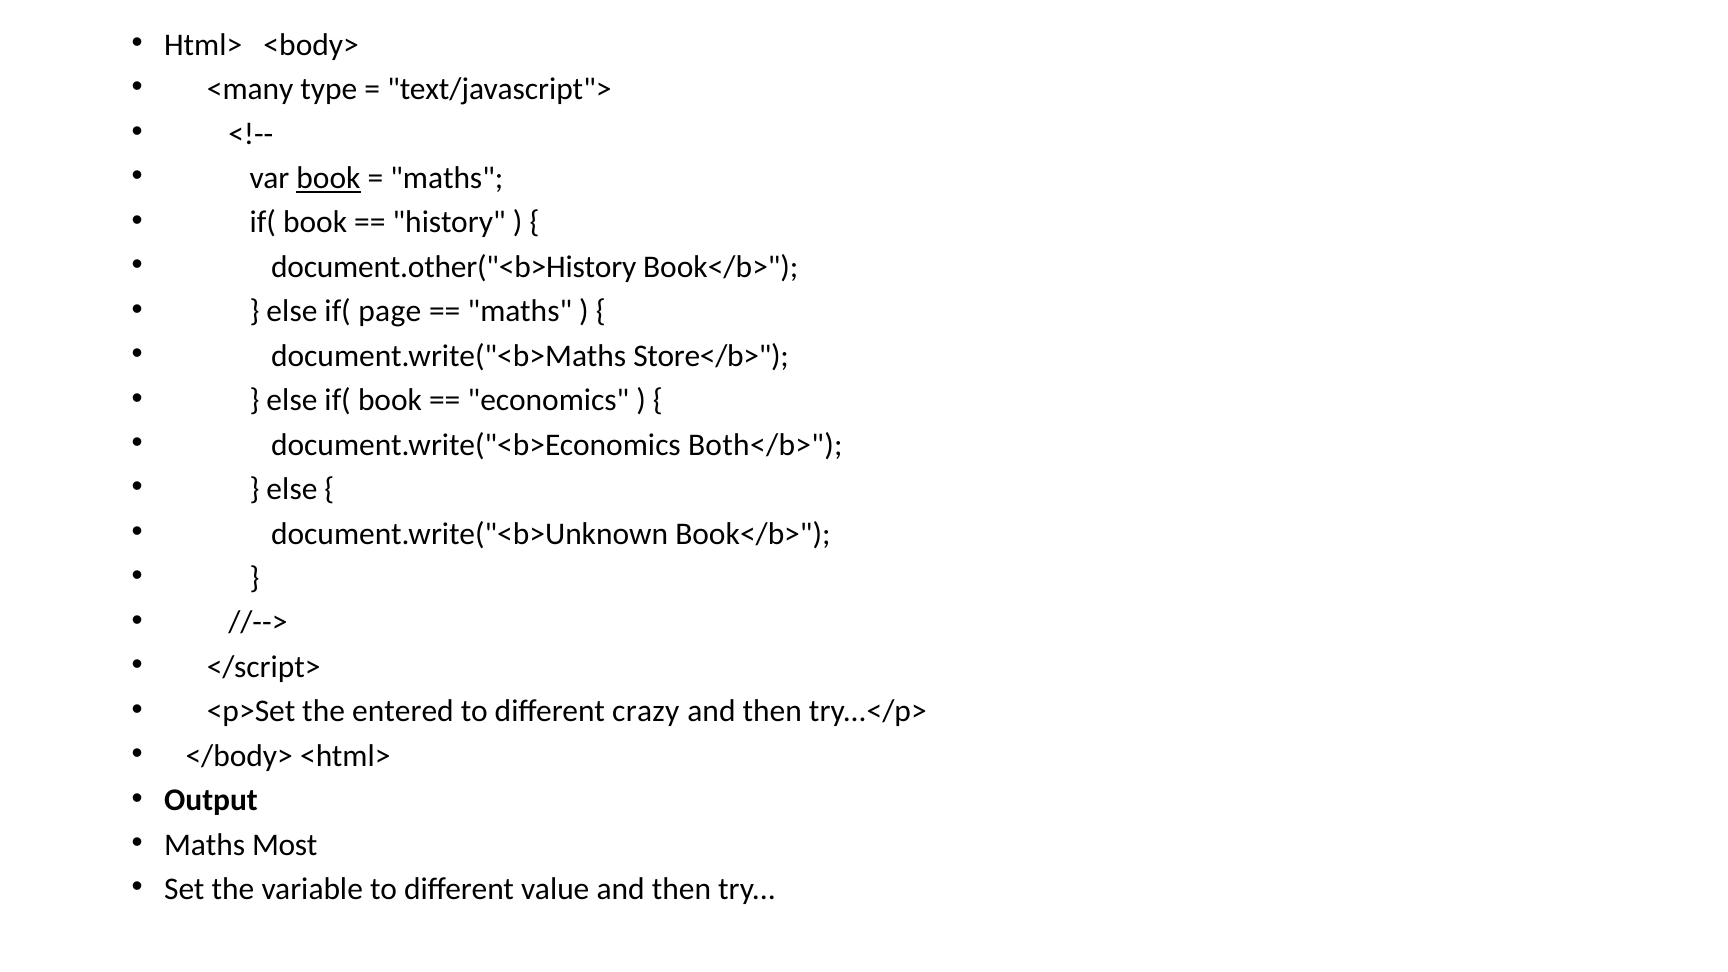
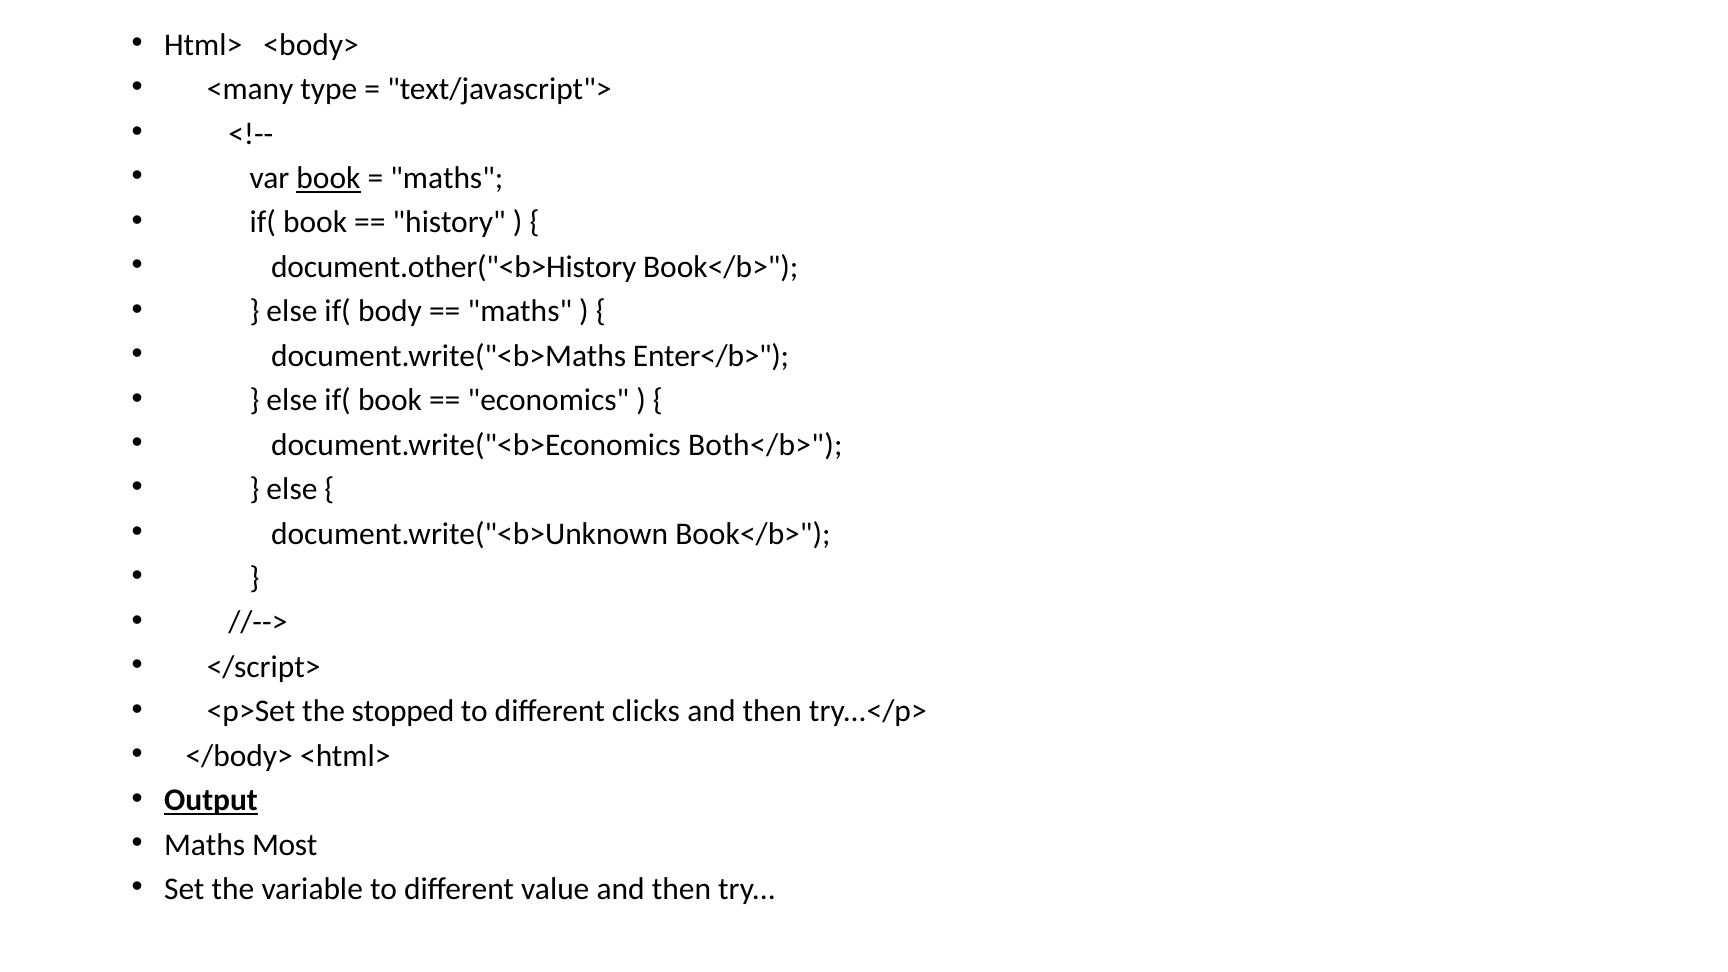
page: page -> body
Store</b>: Store</b> -> Enter</b>
entered: entered -> stopped
crazy: crazy -> clicks
Output underline: none -> present
